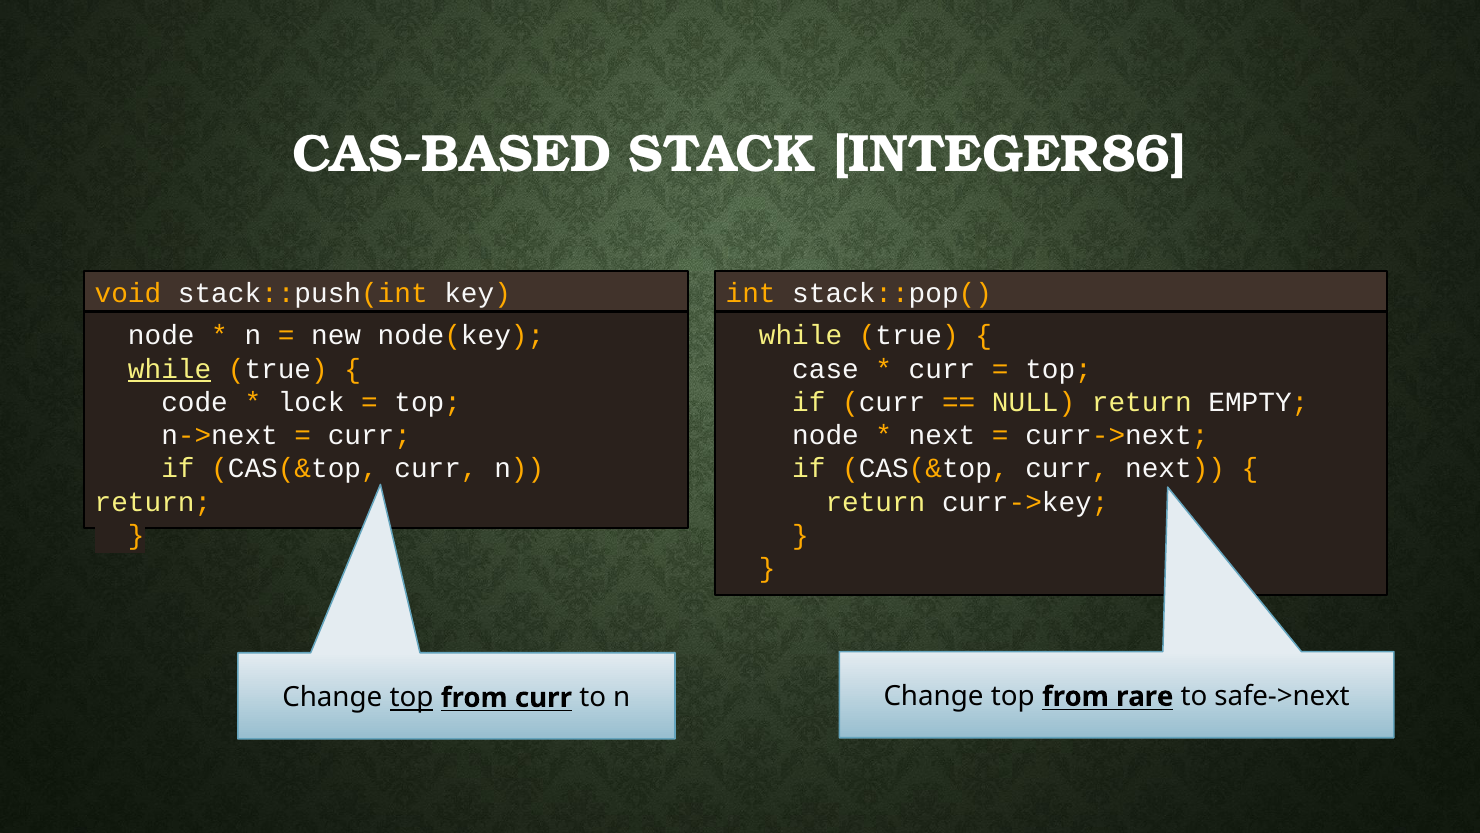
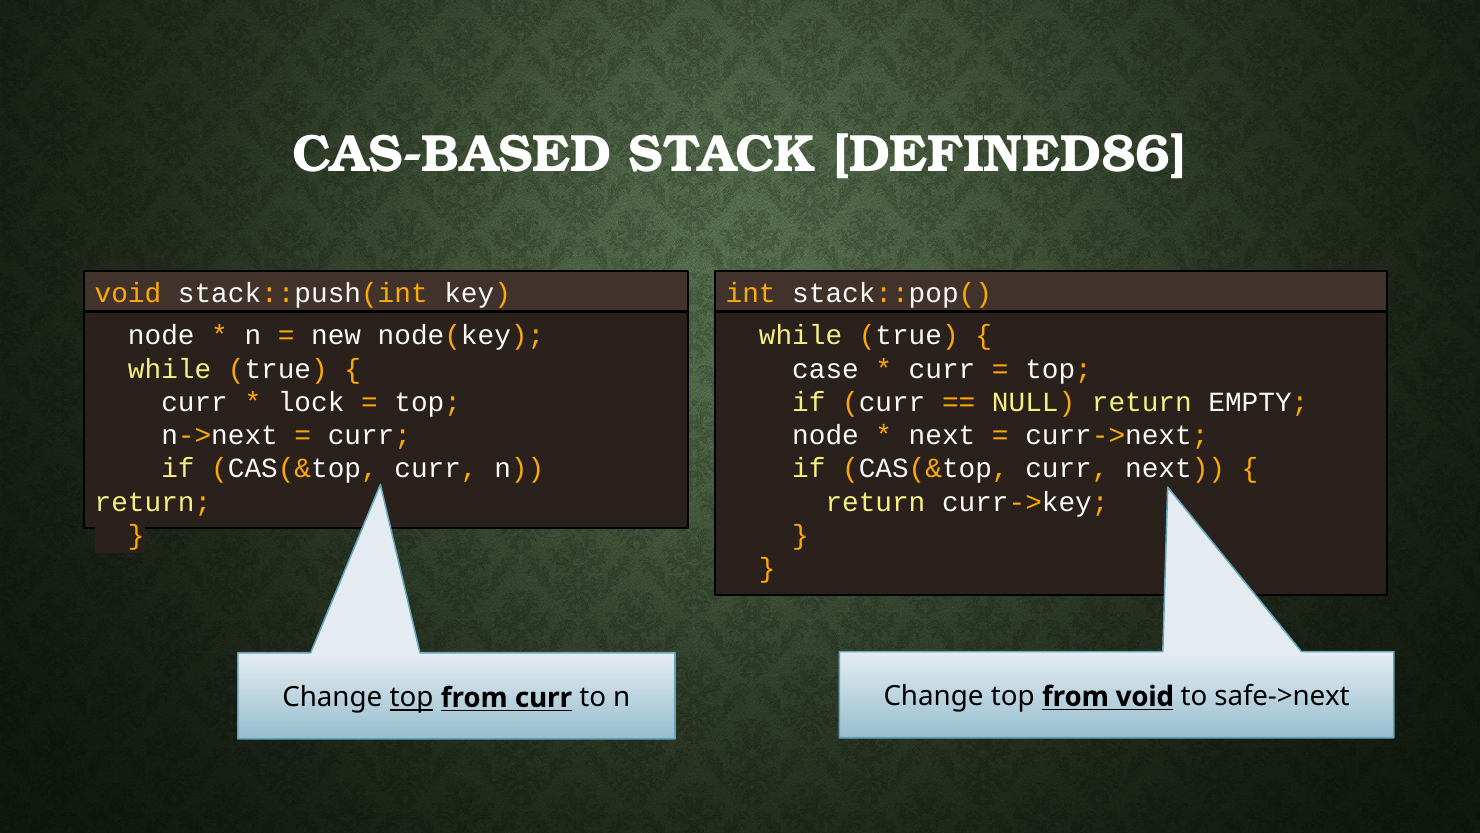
INTEGER86: INTEGER86 -> DEFINED86
while at (170, 369) underline: present -> none
code at (195, 402): code -> curr
from rare: rare -> void
